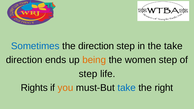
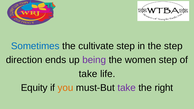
the direction: direction -> cultivate
the take: take -> step
being colour: orange -> purple
step at (88, 74): step -> take
Rights: Rights -> Equity
take at (127, 88) colour: blue -> purple
